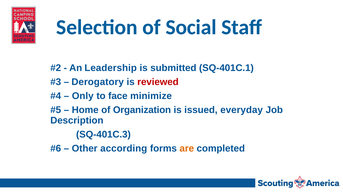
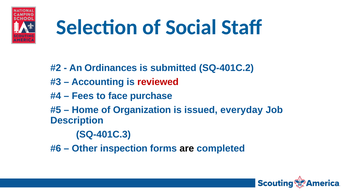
Leadership: Leadership -> Ordinances
SQ-401C.1: SQ-401C.1 -> SQ-401C.2
Derogatory: Derogatory -> Accounting
Only: Only -> Fees
minimize: minimize -> purchase
according: according -> inspection
are colour: orange -> black
